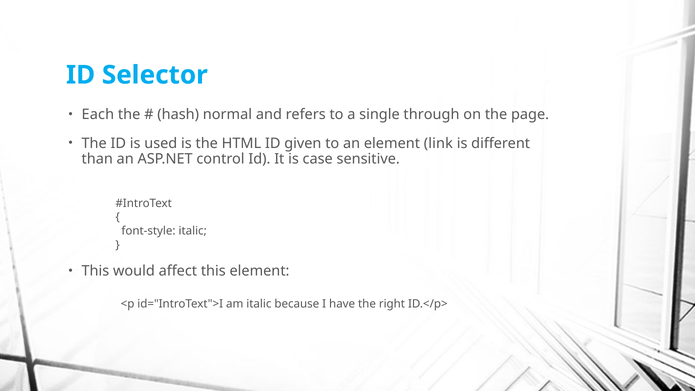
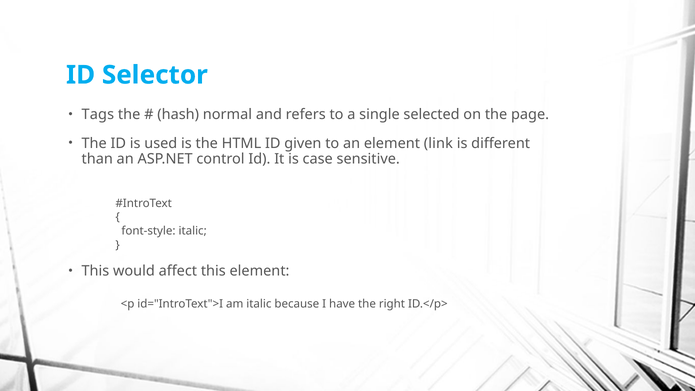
Each: Each -> Tags
through: through -> selected
